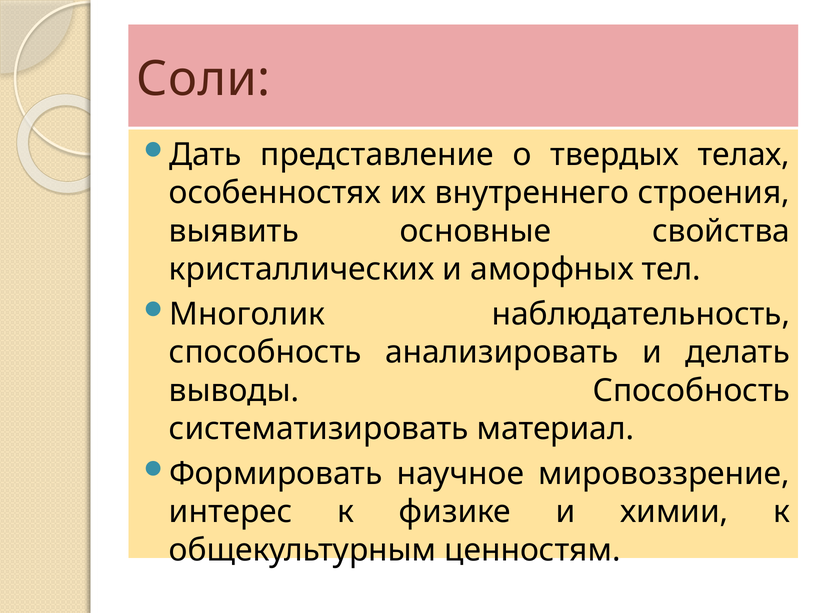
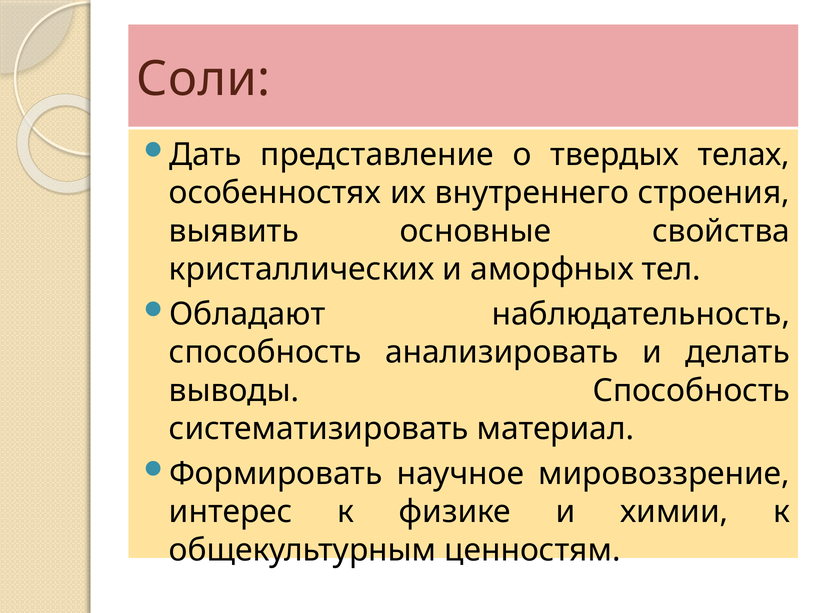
Многолик: Многолик -> Обладают
